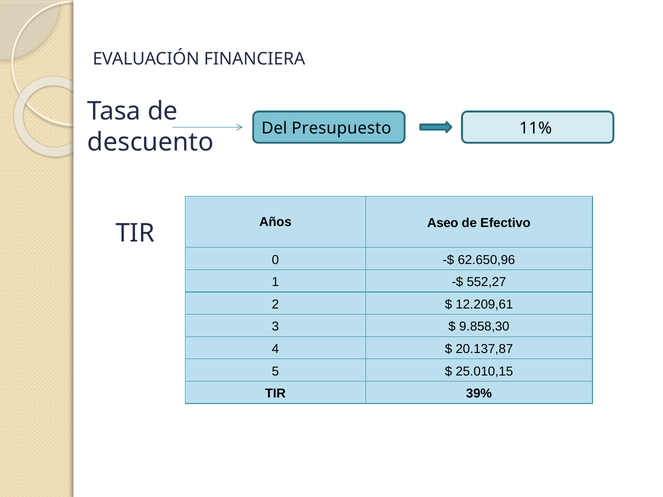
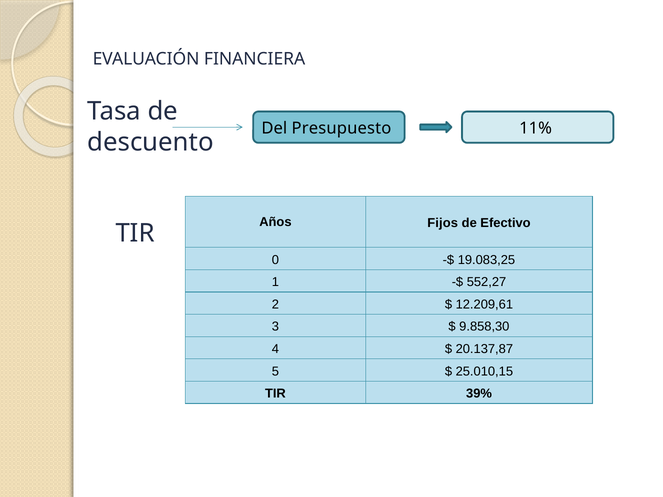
Aseo: Aseo -> Fijos
62.650,96: 62.650,96 -> 19.083,25
